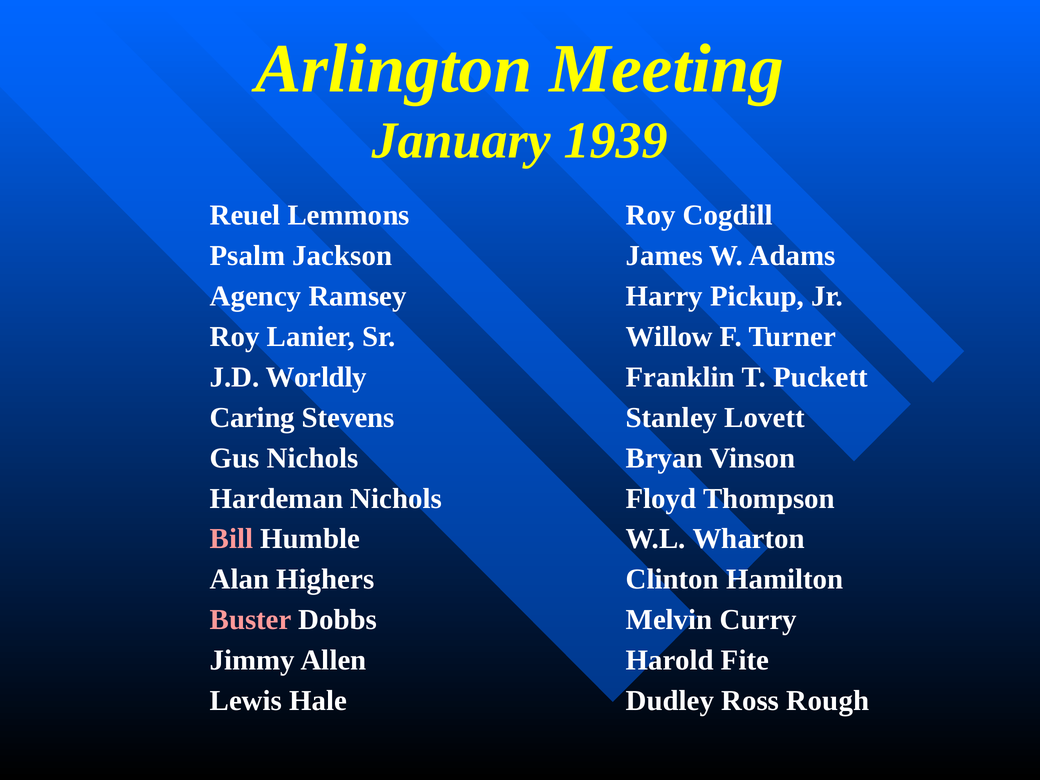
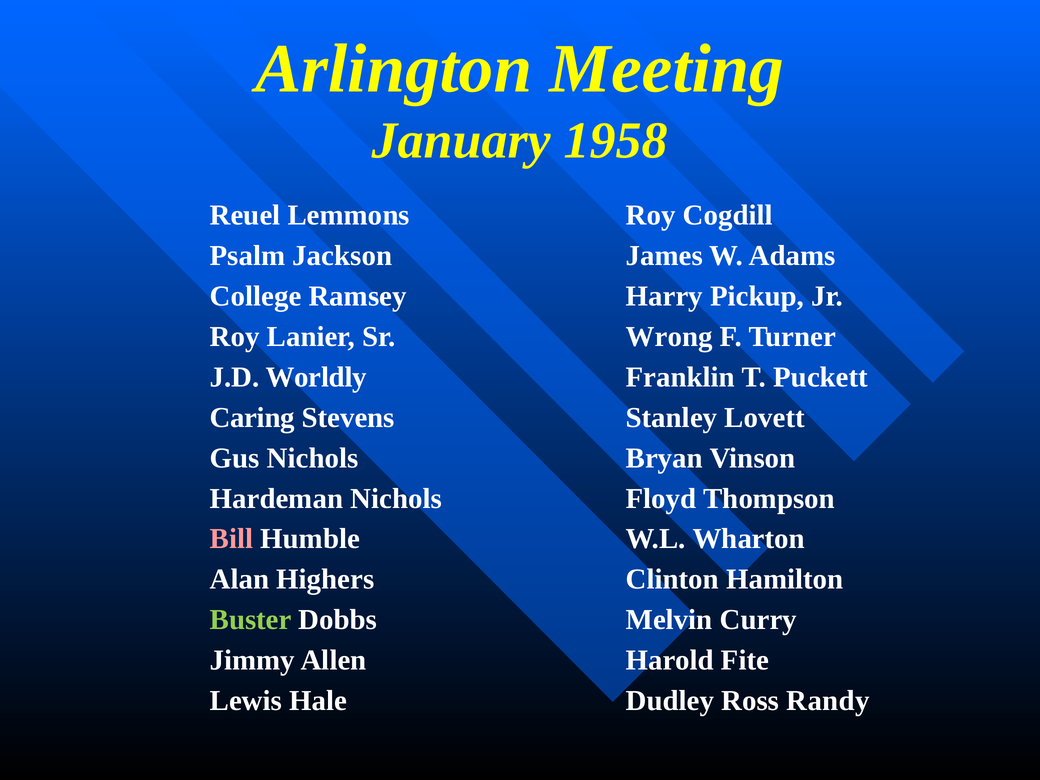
1939: 1939 -> 1958
Agency: Agency -> College
Willow: Willow -> Wrong
Buster colour: pink -> light green
Rough: Rough -> Randy
